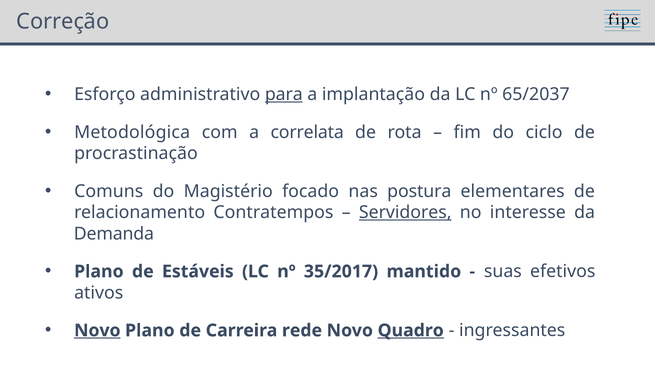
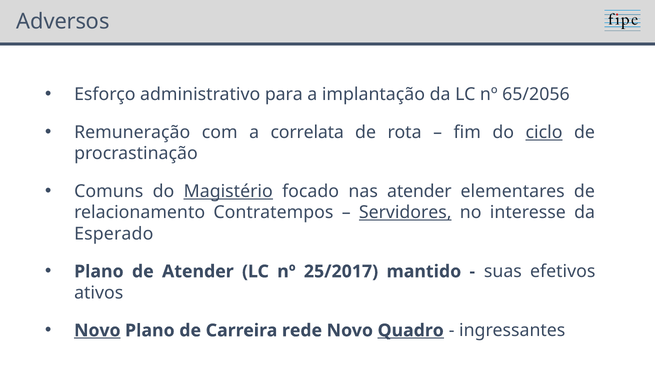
Correção: Correção -> Adversos
para underline: present -> none
65/2037: 65/2037 -> 65/2056
Metodológica: Metodológica -> Remuneração
ciclo underline: none -> present
Magistério underline: none -> present
nas postura: postura -> atender
Demanda: Demanda -> Esperado
de Estáveis: Estáveis -> Atender
35/2017: 35/2017 -> 25/2017
